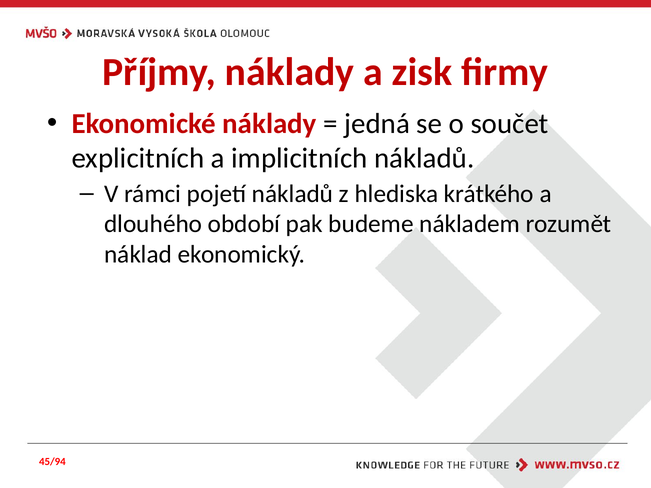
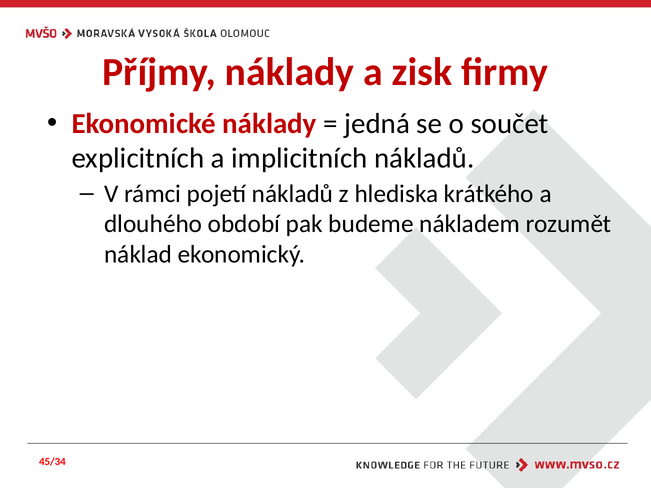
45/94: 45/94 -> 45/34
